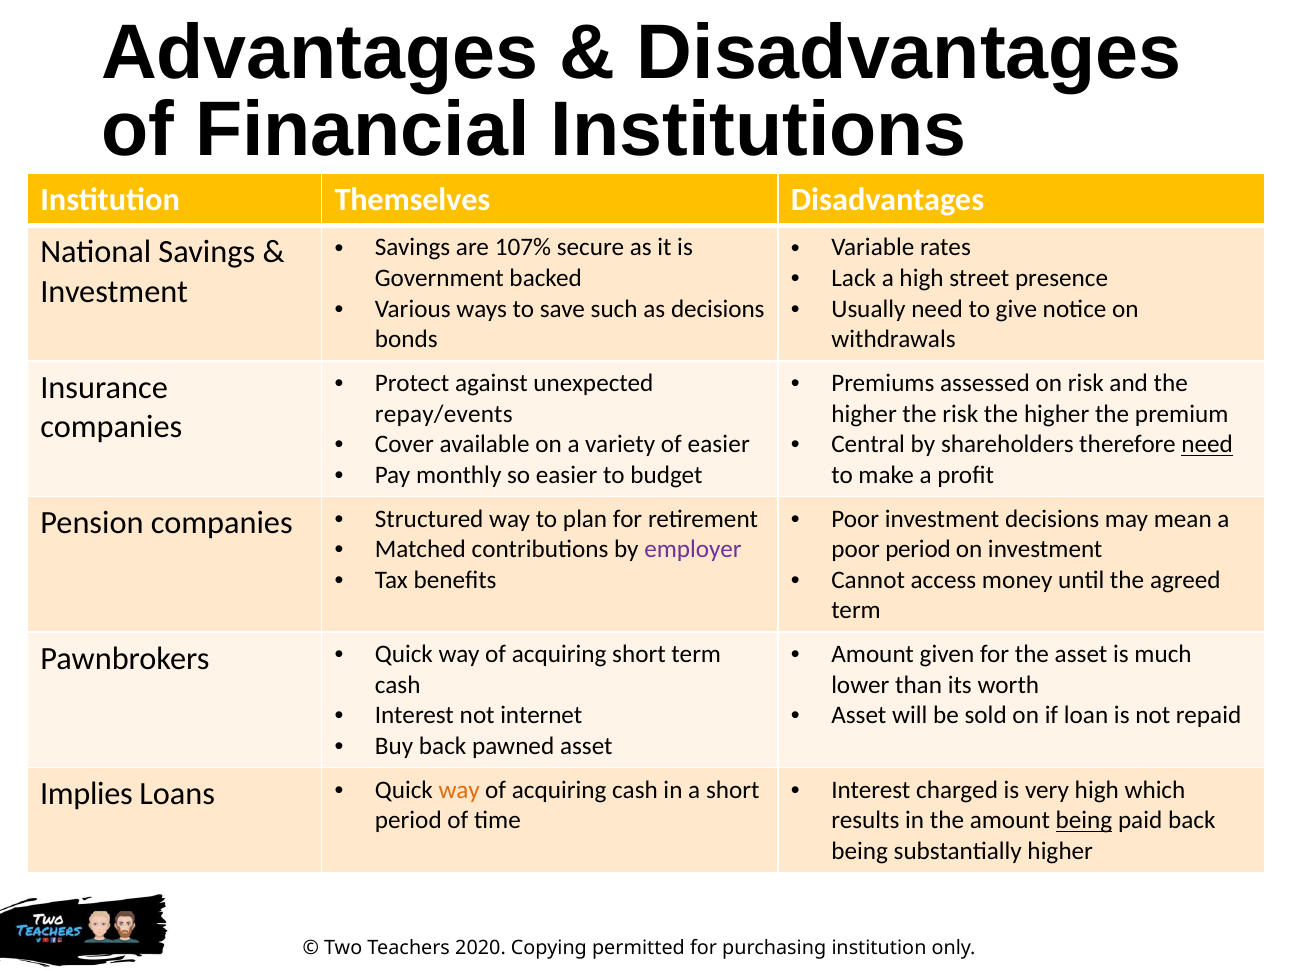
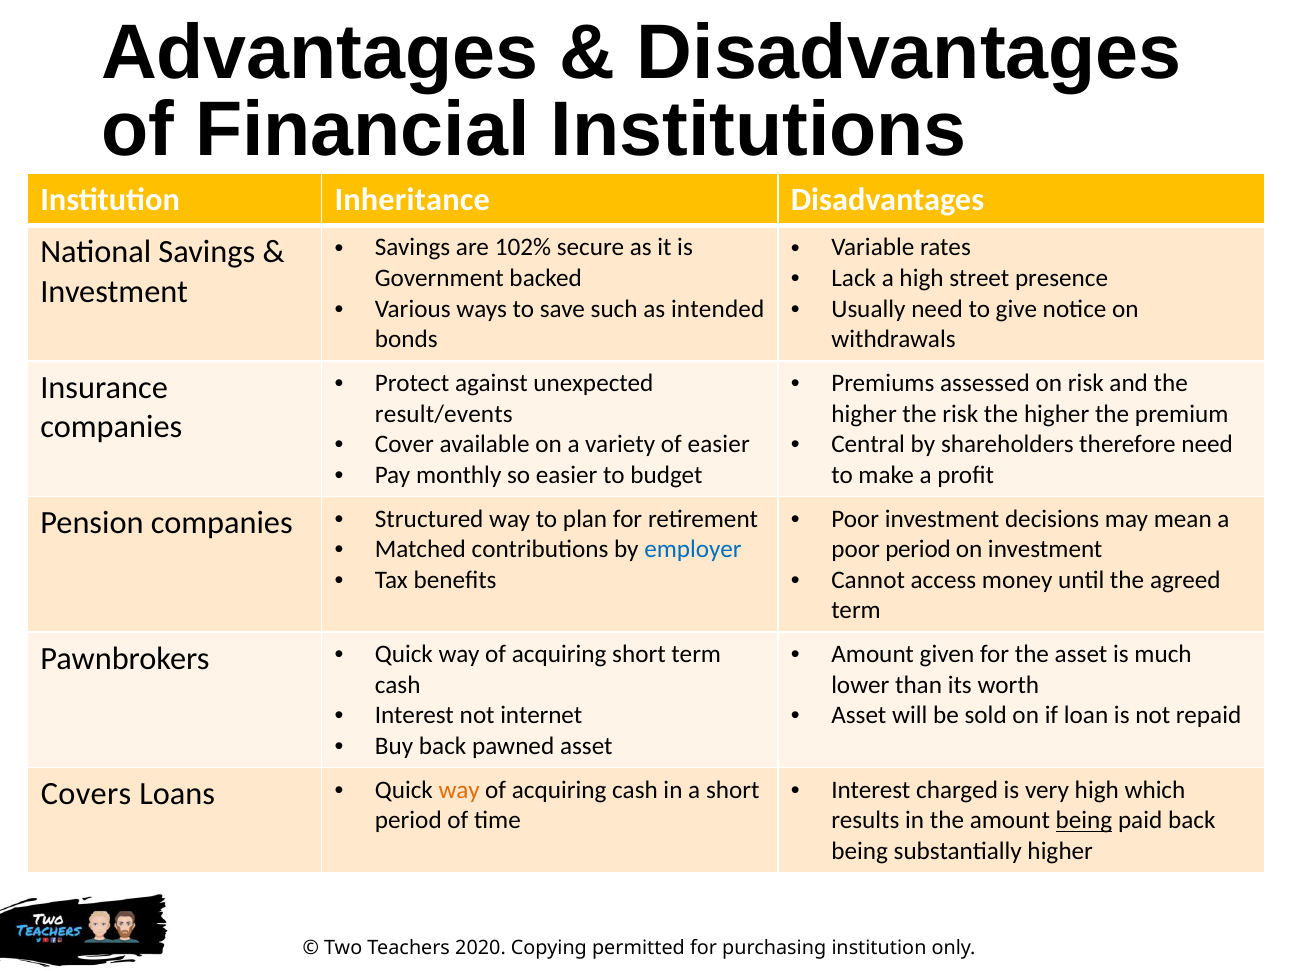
Themselves: Themselves -> Inheritance
107%: 107% -> 102%
as decisions: decisions -> intended
repay/events: repay/events -> result/events
need at (1207, 444) underline: present -> none
employer colour: purple -> blue
Implies: Implies -> Covers
